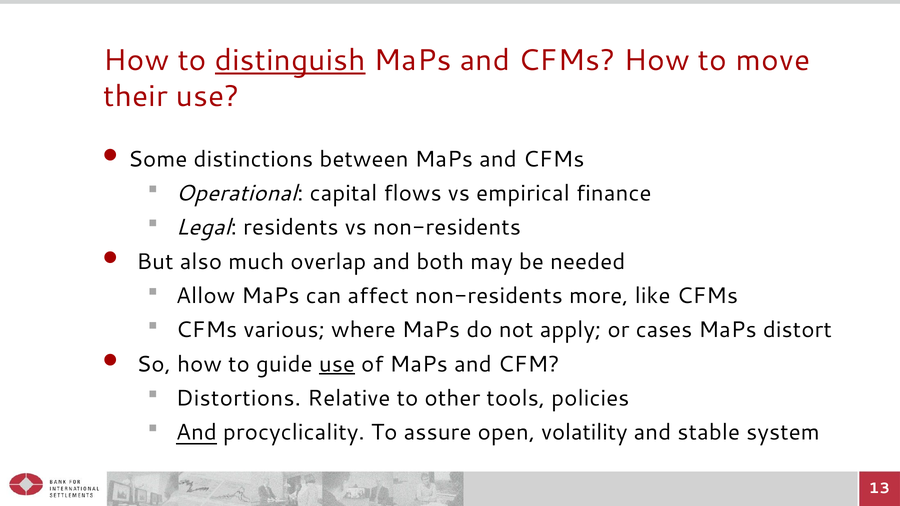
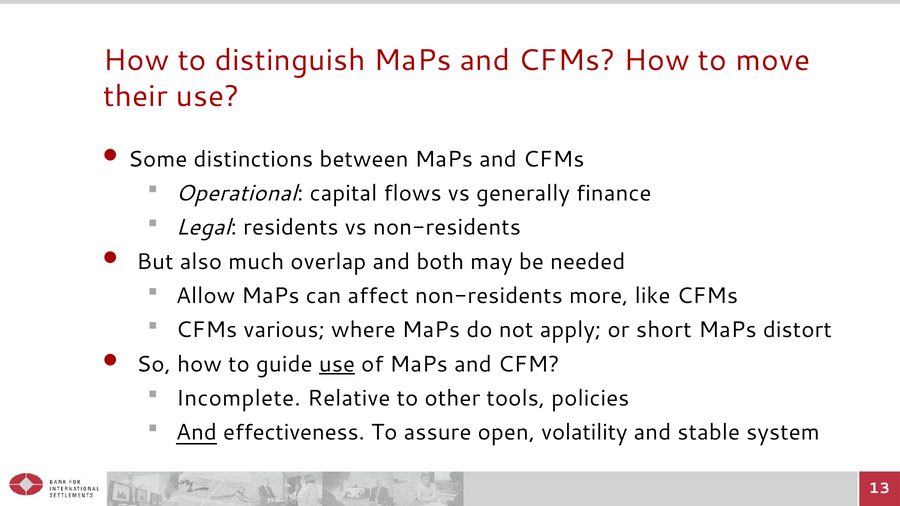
distinguish underline: present -> none
empirical: empirical -> generally
cases: cases -> short
Distortions: Distortions -> Incomplete
procyclicality: procyclicality -> effectiveness
